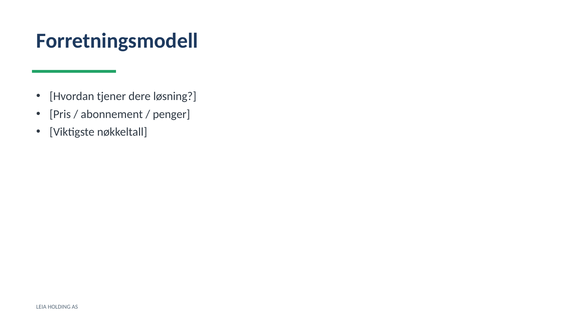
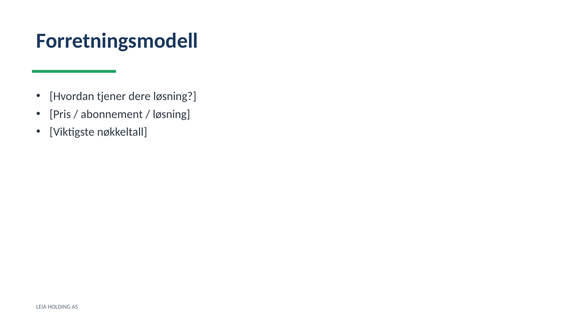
penger at (171, 114): penger -> løsning
